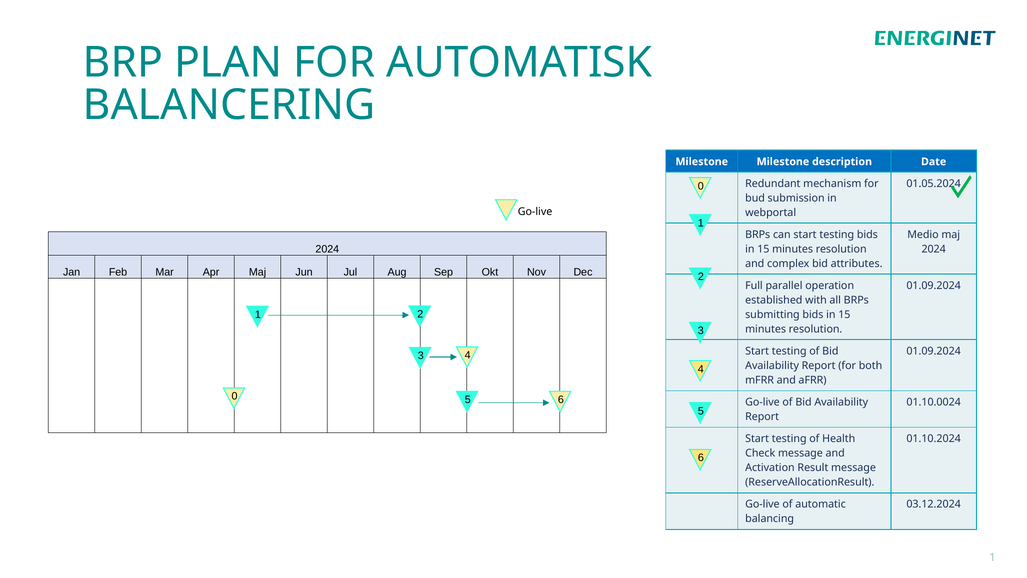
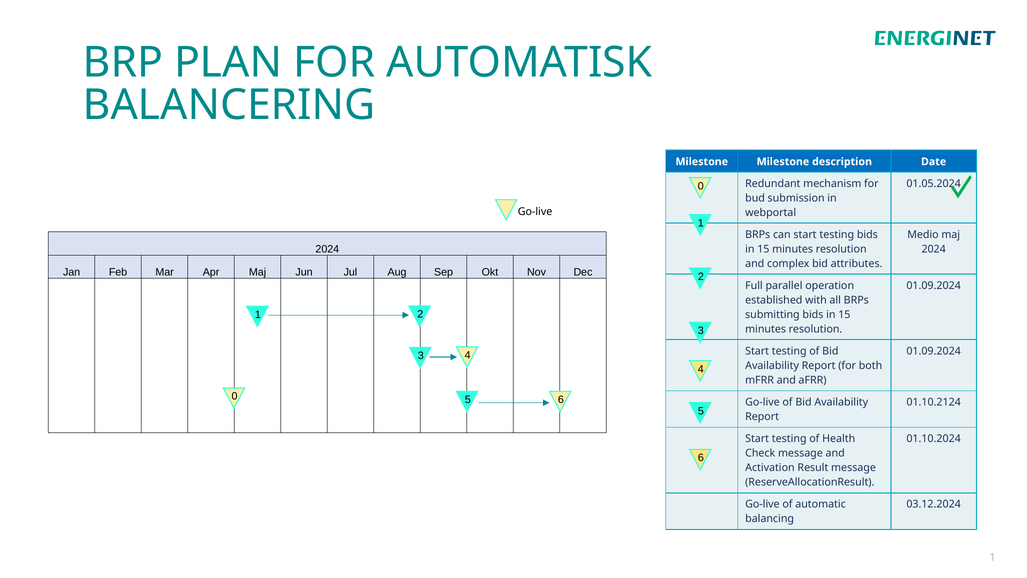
01.10.0024: 01.10.0024 -> 01.10.2124
